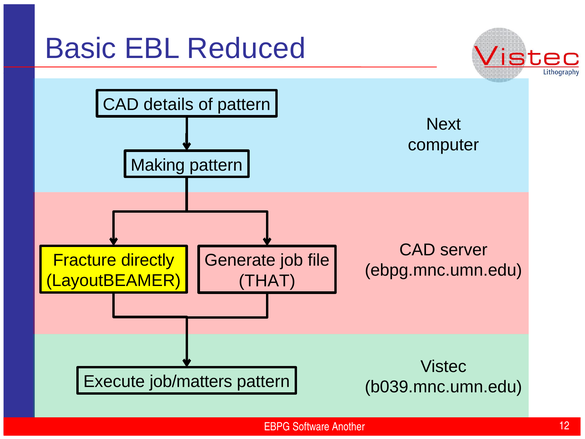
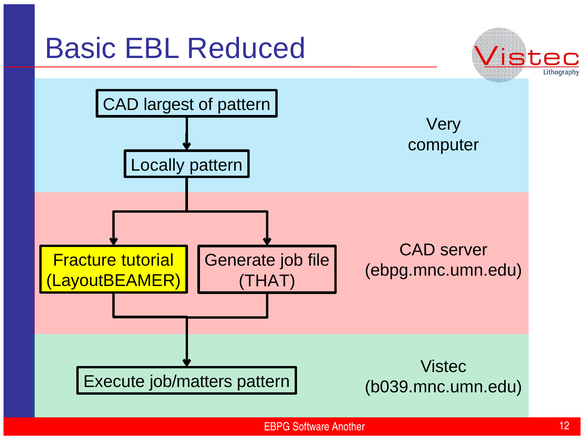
details: details -> largest
Next: Next -> Very
Making: Making -> Locally
directly: directly -> tutorial
